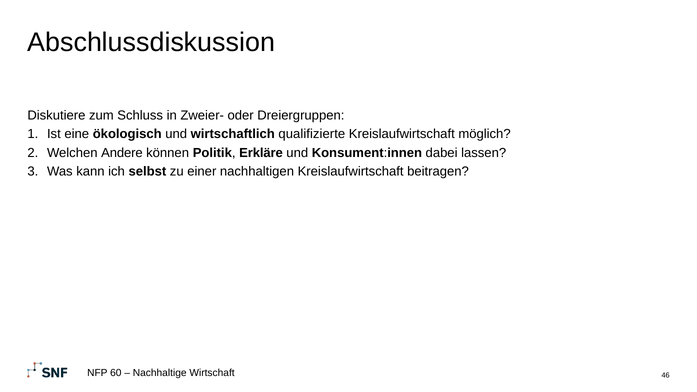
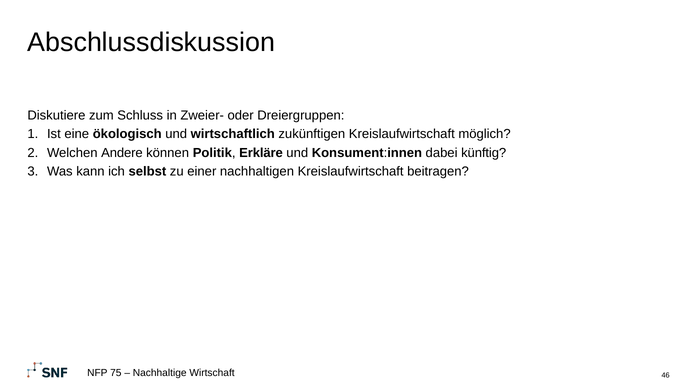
qualifizierte: qualifizierte -> zukünftigen
lassen: lassen -> künftig
60: 60 -> 75
